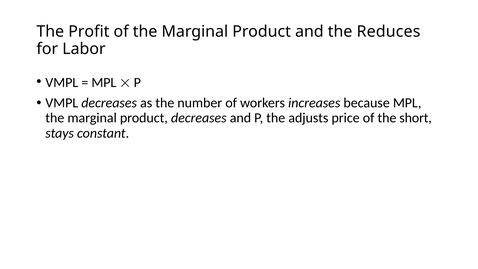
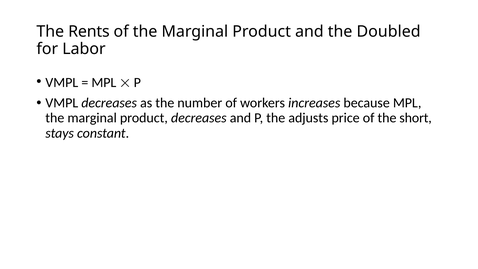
Profit: Profit -> Rents
Reduces: Reduces -> Doubled
